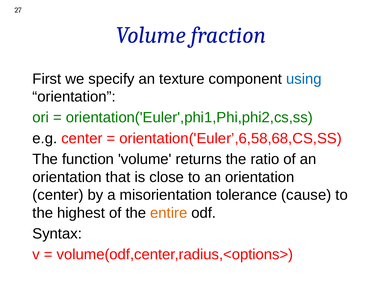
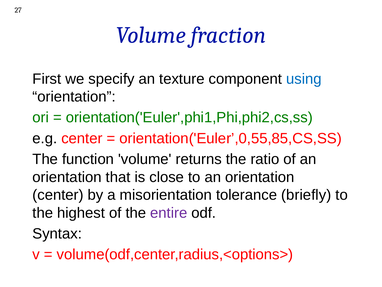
orientation('Euler’,6,58,68,CS,SS: orientation('Euler’,6,58,68,CS,SS -> orientation('Euler’,0,55,85,CS,SS
cause: cause -> briefly
entire colour: orange -> purple
